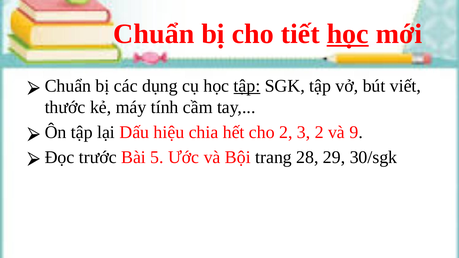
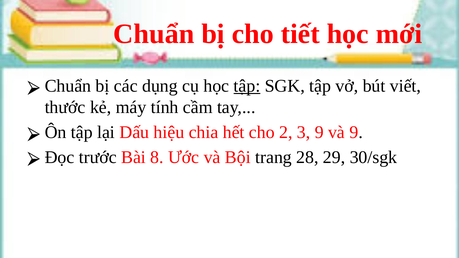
học at (348, 34) underline: present -> none
3 2: 2 -> 9
5: 5 -> 8
